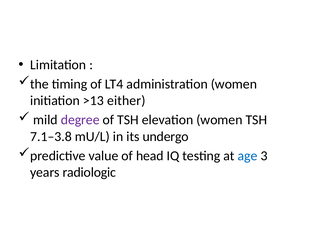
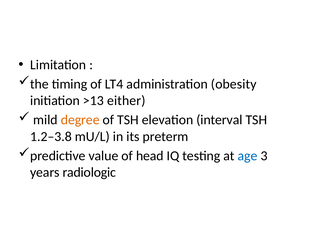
administration women: women -> obesity
degree colour: purple -> orange
elevation women: women -> interval
7.1–3.8: 7.1–3.8 -> 1.2–3.8
undergo: undergo -> preterm
